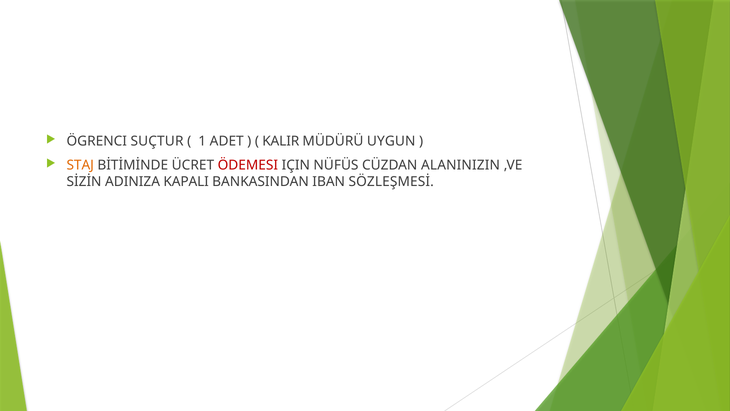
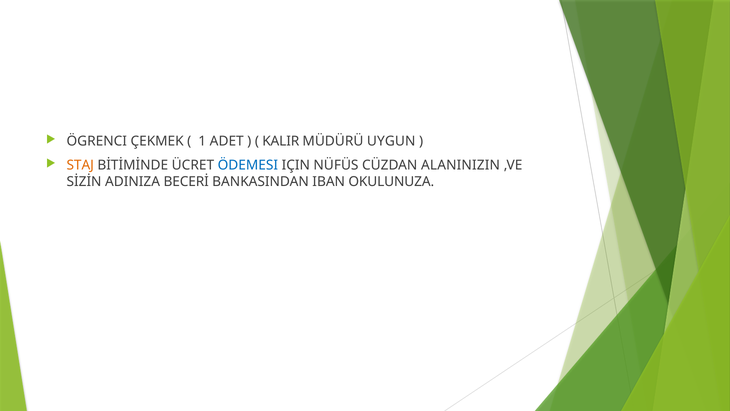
SUÇTUR: SUÇTUR -> ÇEKMEK
ÖDEMESI colour: red -> blue
KAPALI: KAPALI -> BECERİ
SÖZLEŞMESİ: SÖZLEŞMESİ -> OKULUNUZA
